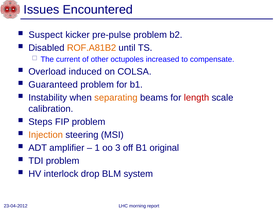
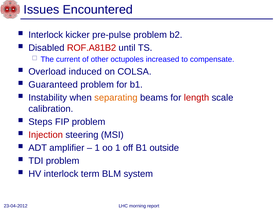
Suspect at (46, 35): Suspect -> Interlock
ROF.A81B2 colour: orange -> red
Injection colour: orange -> red
oo 3: 3 -> 1
original: original -> outside
drop: drop -> term
